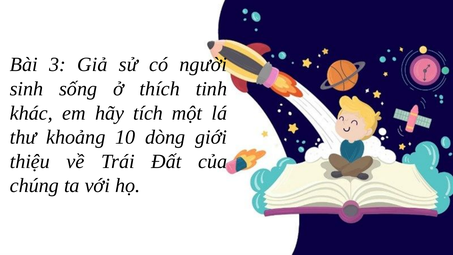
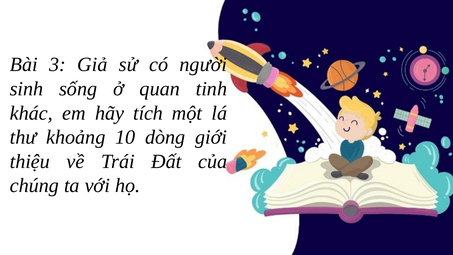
thích: thích -> quan
